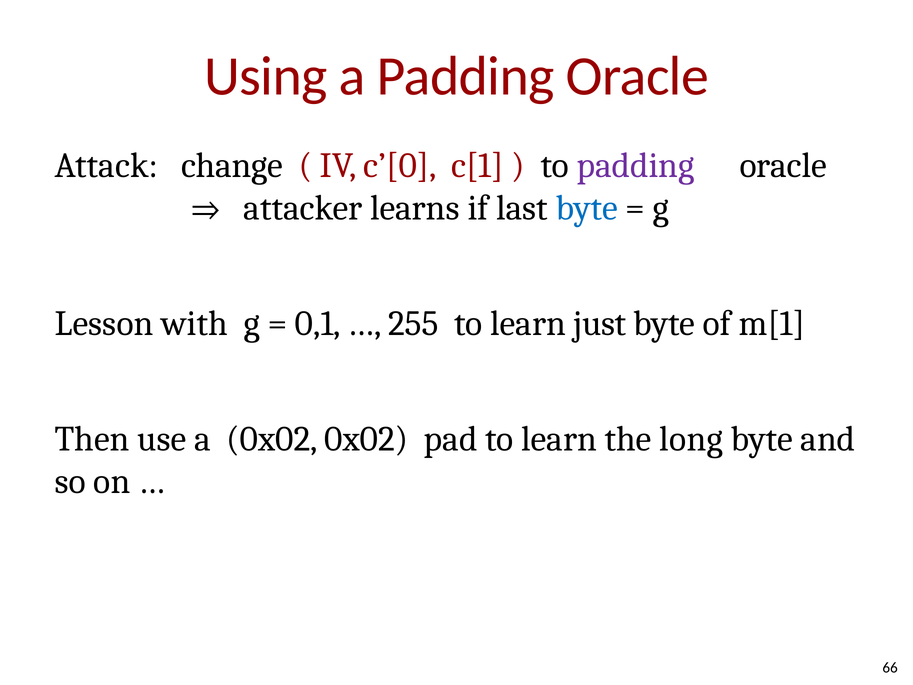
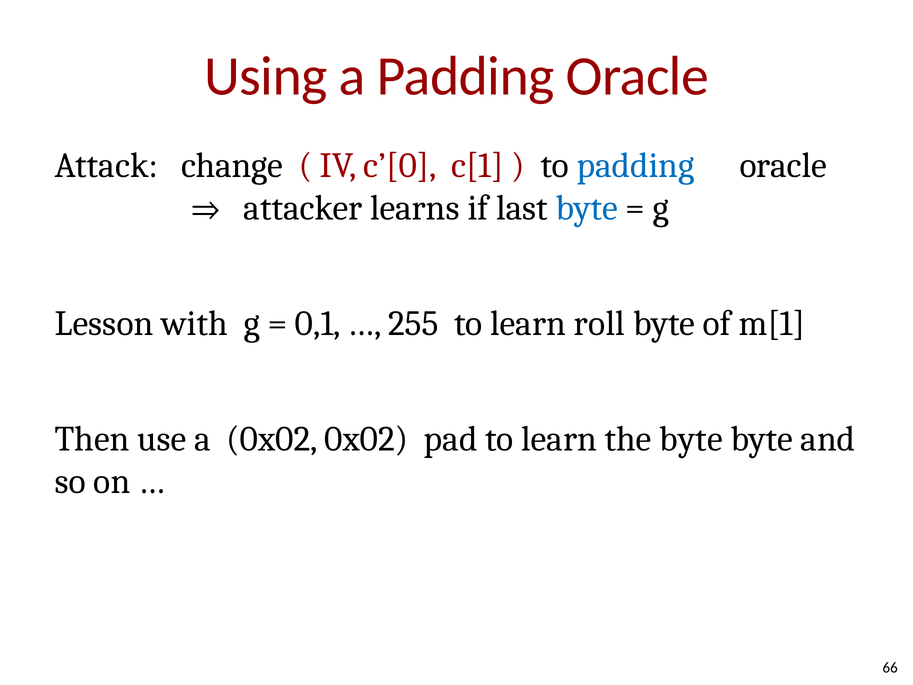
padding at (636, 165) colour: purple -> blue
just: just -> roll
the long: long -> byte
